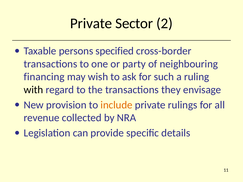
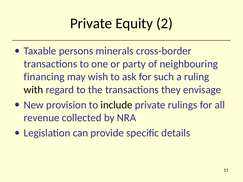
Sector: Sector -> Equity
specified: specified -> minerals
include colour: orange -> black
